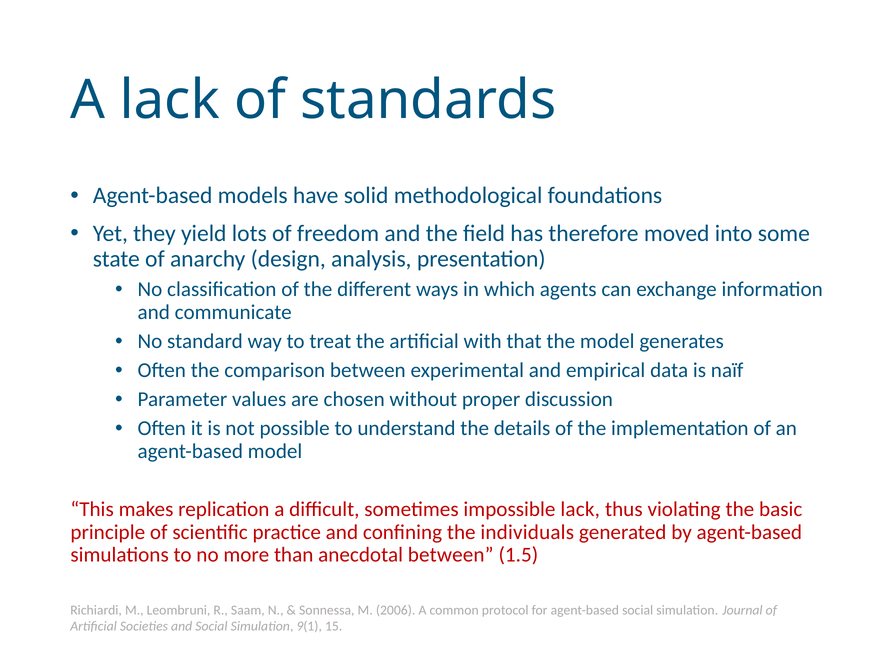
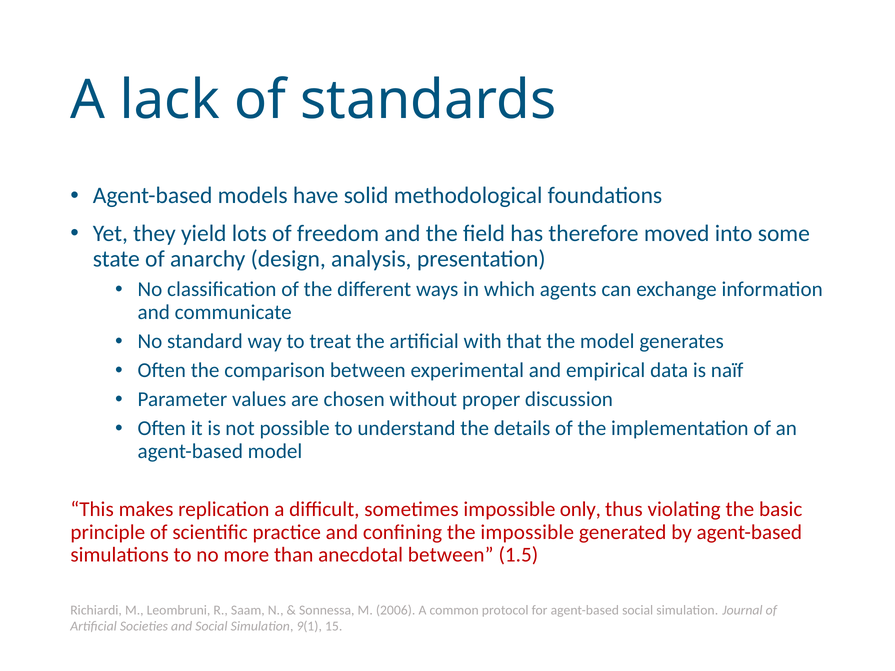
impossible lack: lack -> only
the individuals: individuals -> impossible
